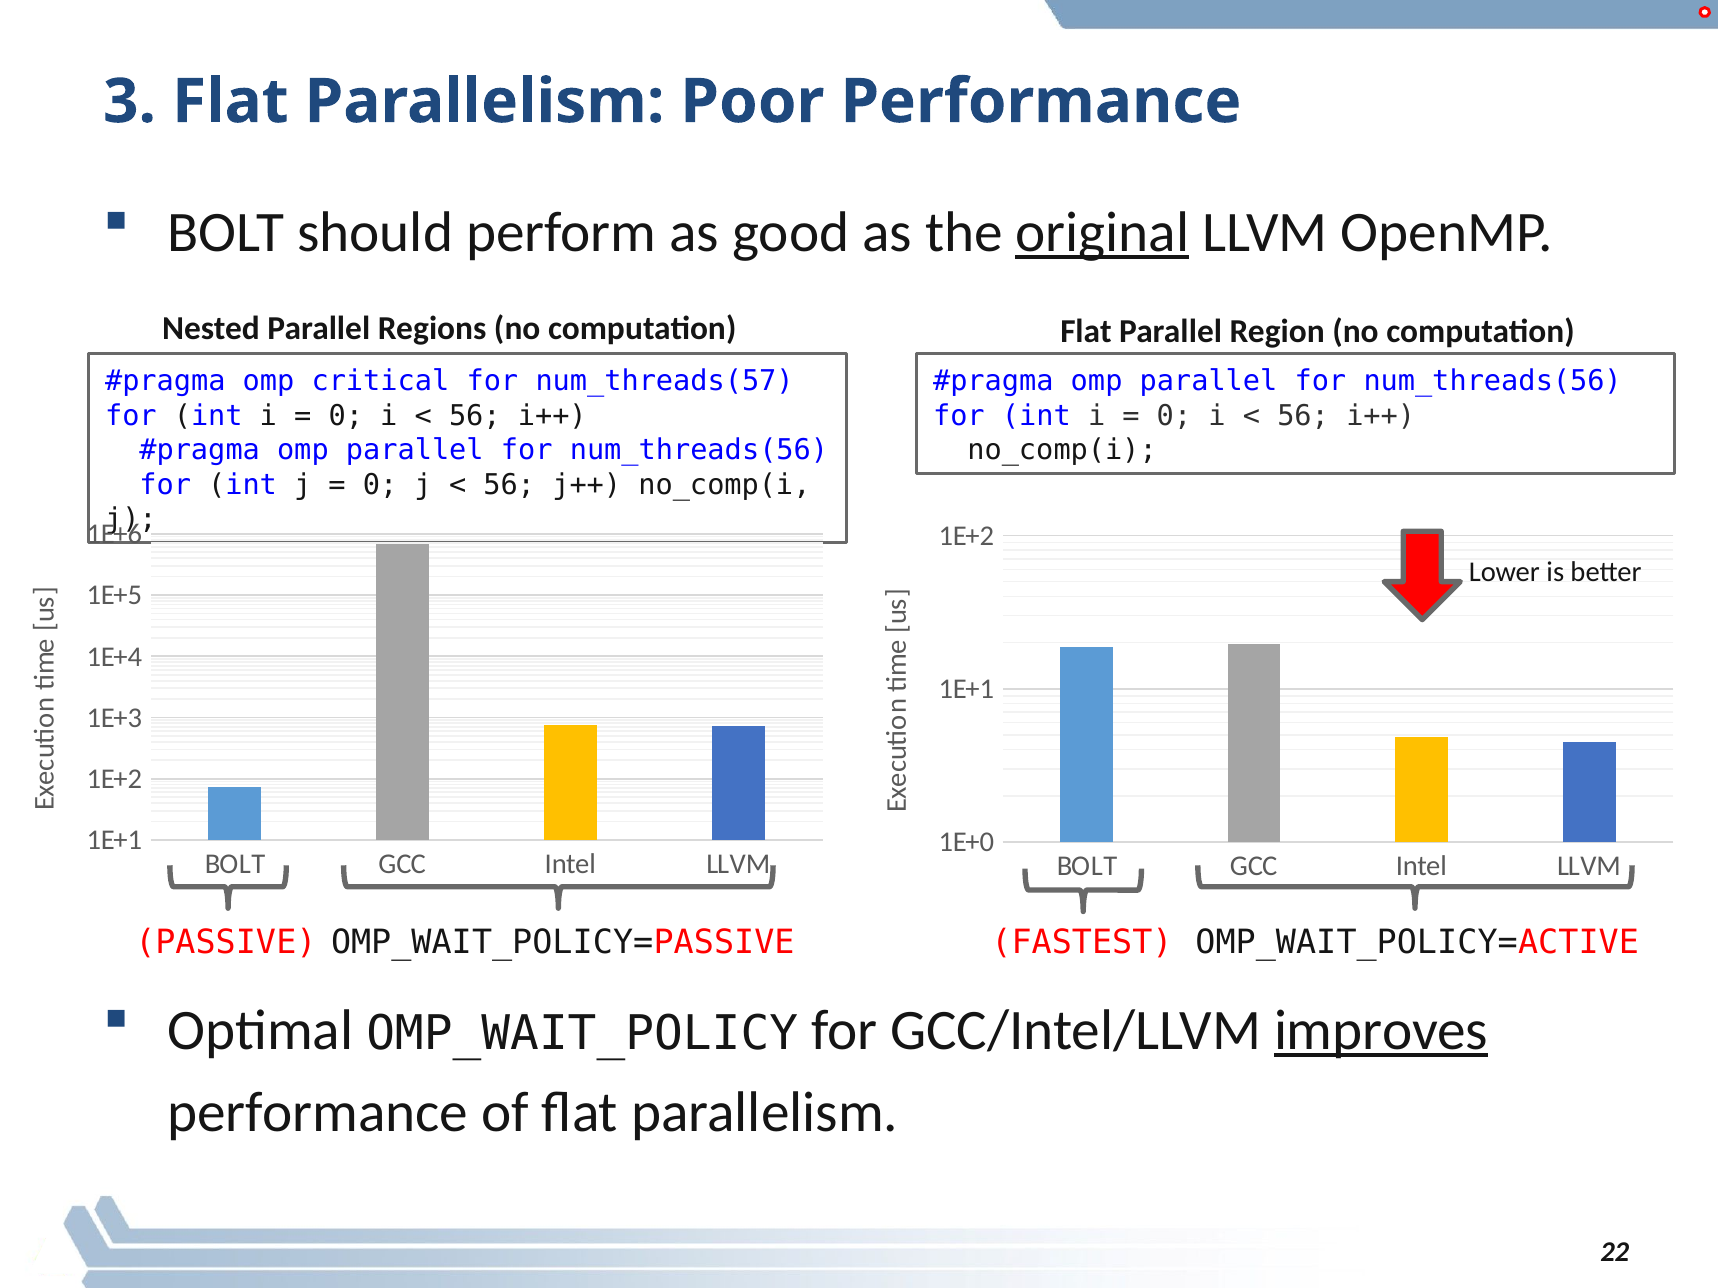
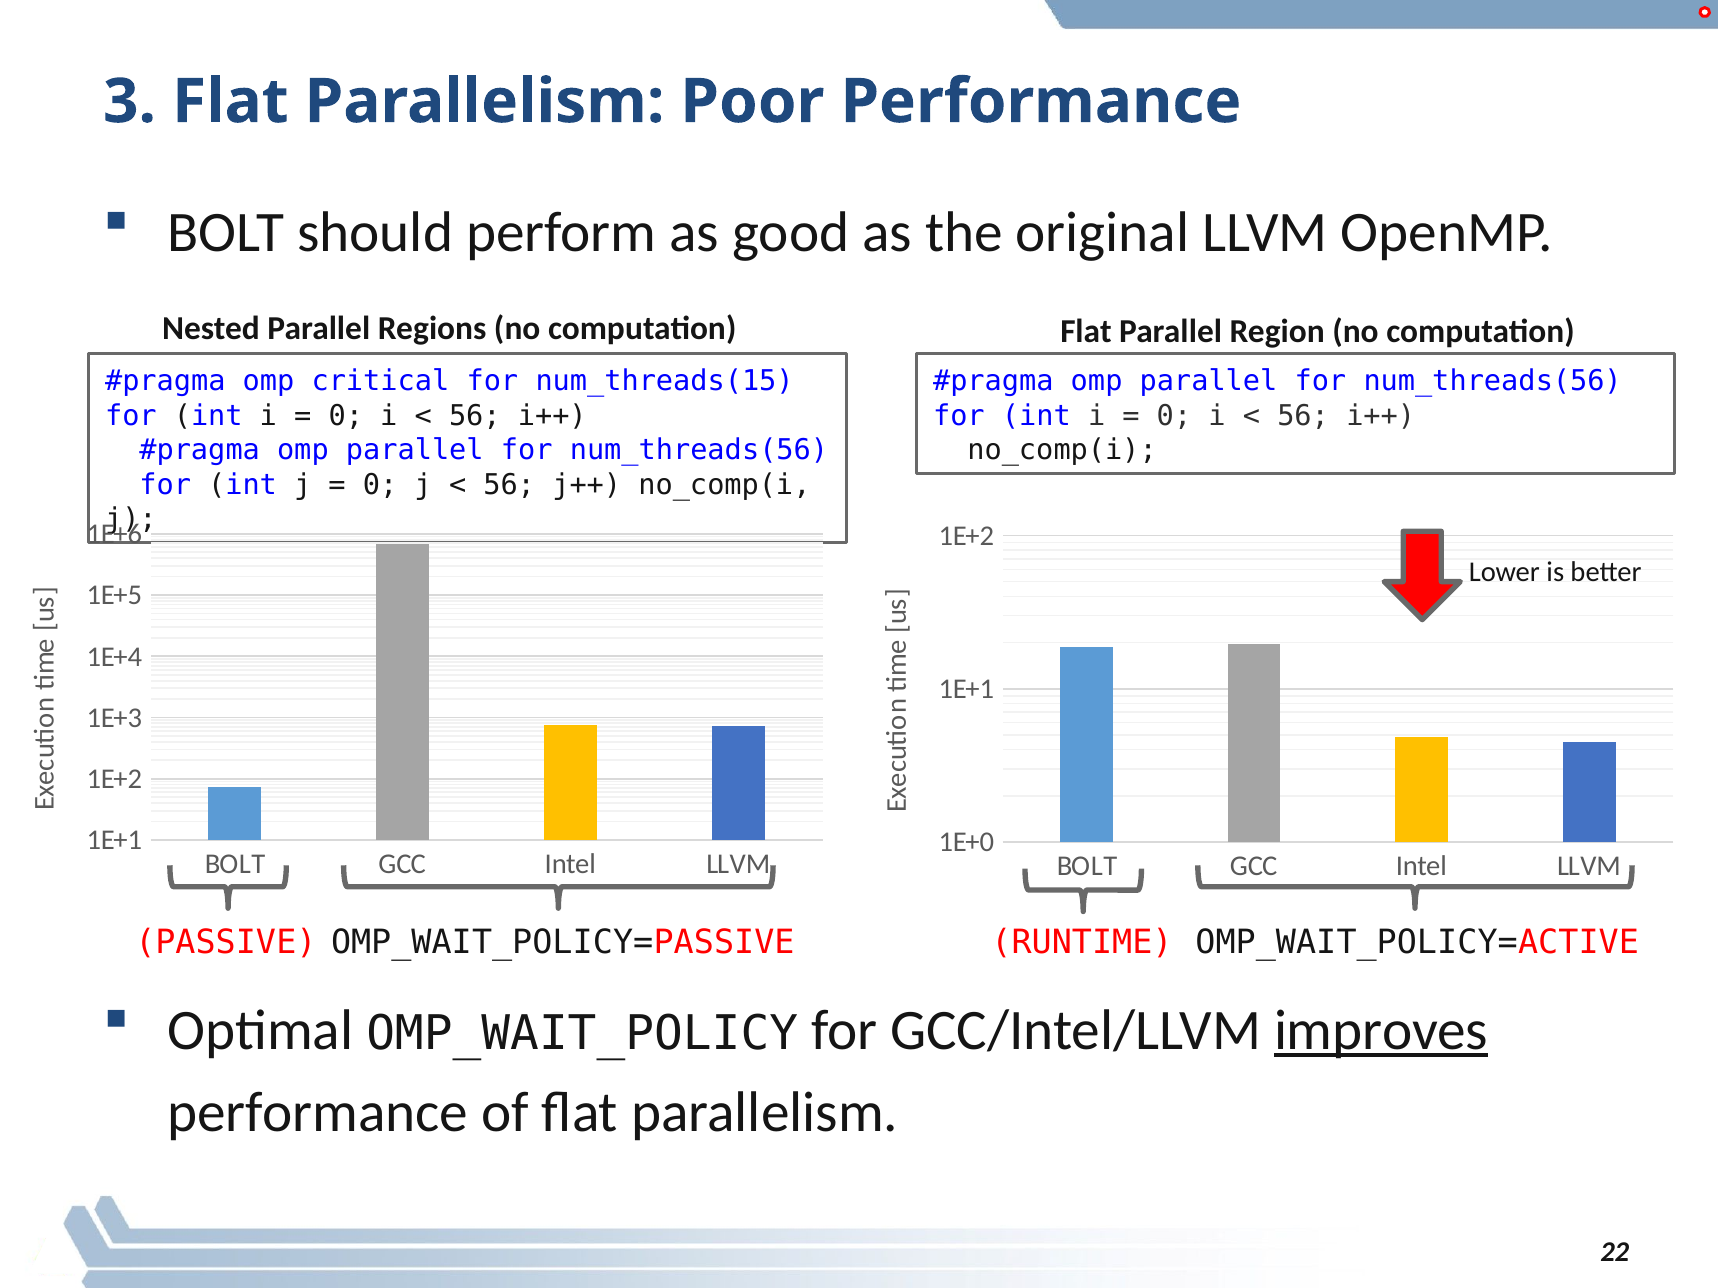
original underline: present -> none
num_threads(57: num_threads(57 -> num_threads(15
FASTEST: FASTEST -> RUNTIME
